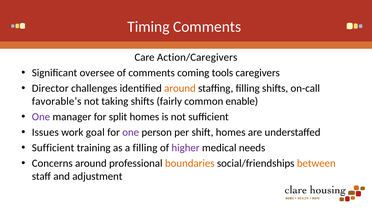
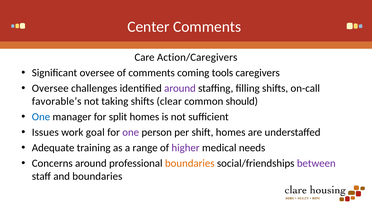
Timing: Timing -> Center
Director at (50, 89): Director -> Oversee
around at (180, 89) colour: orange -> purple
fairly: fairly -> clear
enable: enable -> should
One at (41, 117) colour: purple -> blue
Sufficient at (53, 148): Sufficient -> Adequate
a filling: filling -> range
between colour: orange -> purple
and adjustment: adjustment -> boundaries
